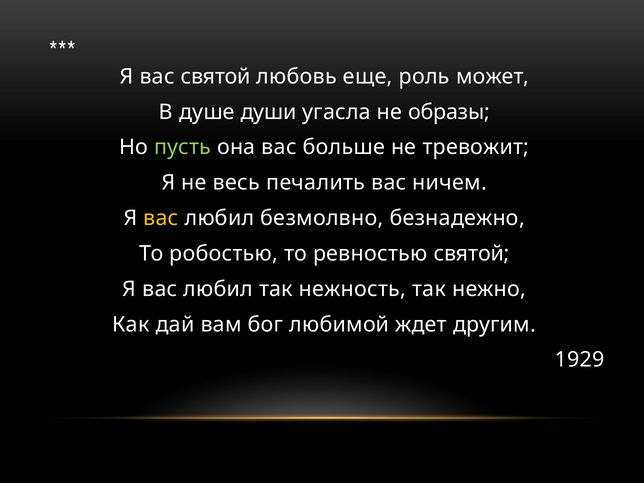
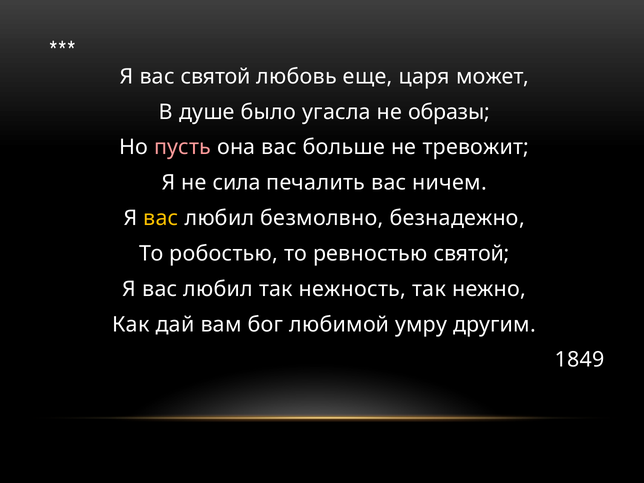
роль: роль -> царя
души: души -> было
пусть colour: light green -> pink
весь: весь -> сила
ждет: ждет -> умру
1929: 1929 -> 1849
